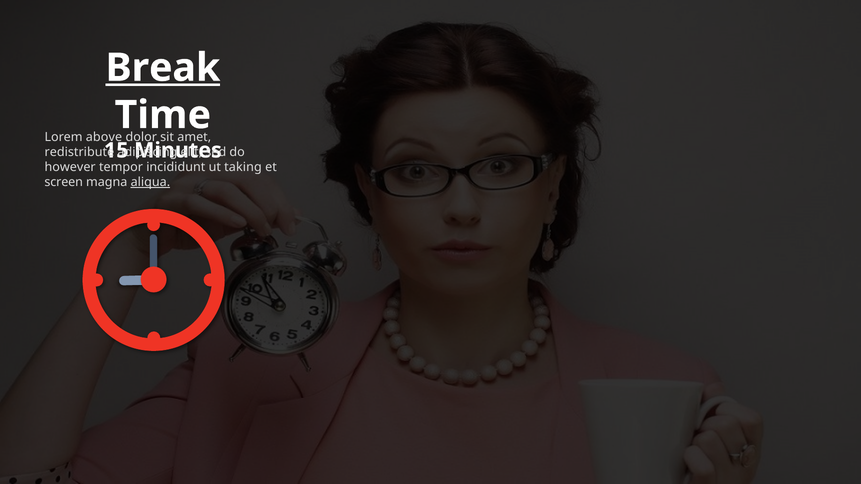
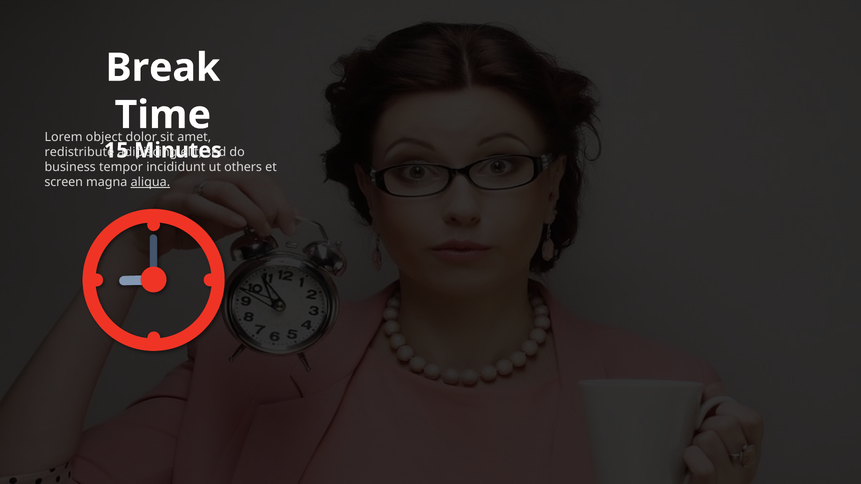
Break underline: present -> none
above: above -> object
however: however -> business
taking: taking -> others
